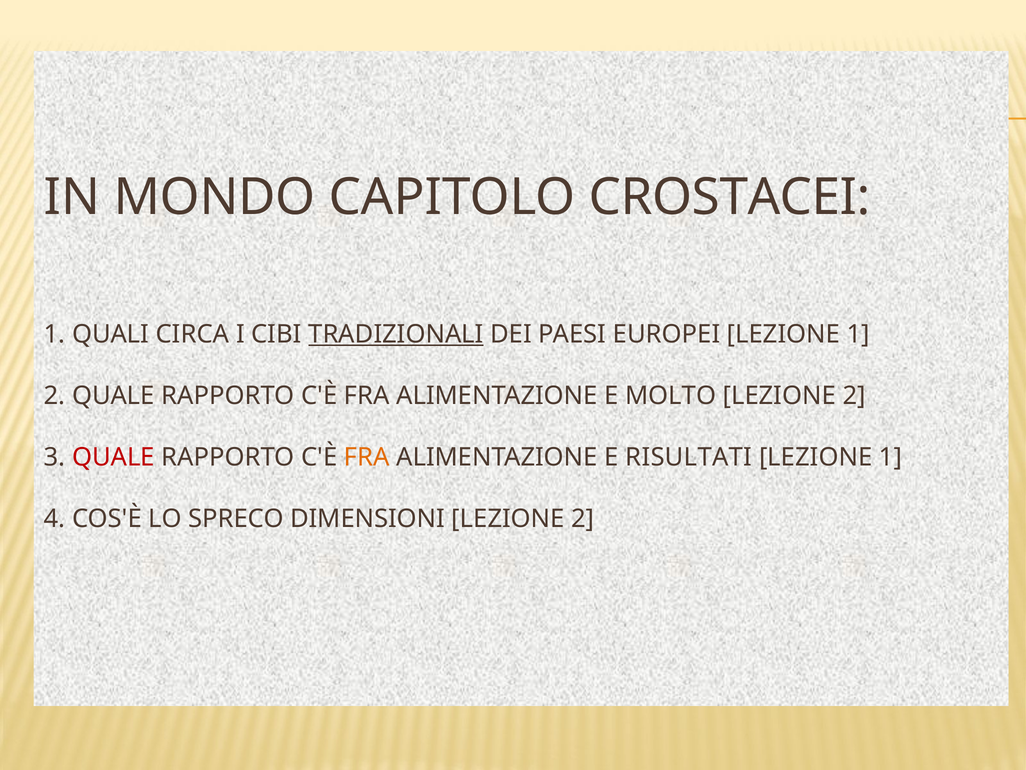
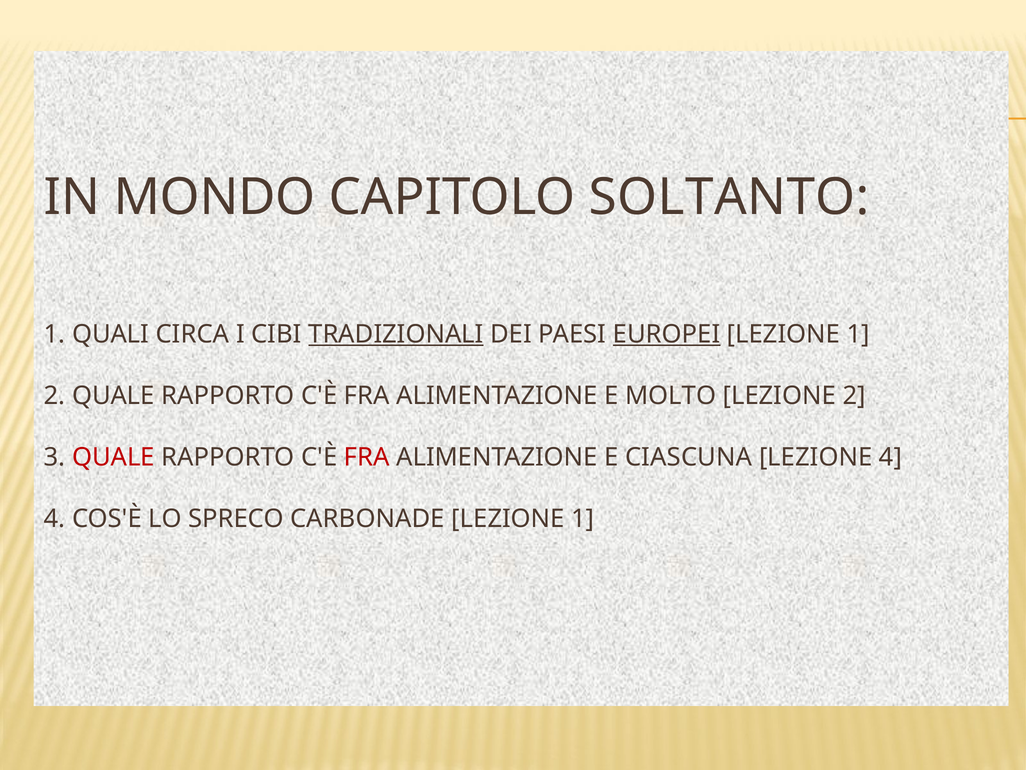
CROSTACEI: CROSTACEI -> SOLTANTO
EUROPEI underline: none -> present
FRA at (367, 457) colour: orange -> red
RISULTATI: RISULTATI -> CIASCUNA
1 at (890, 457): 1 -> 4
DIMENSIONI: DIMENSIONI -> CARBONADE
2 at (583, 519): 2 -> 1
